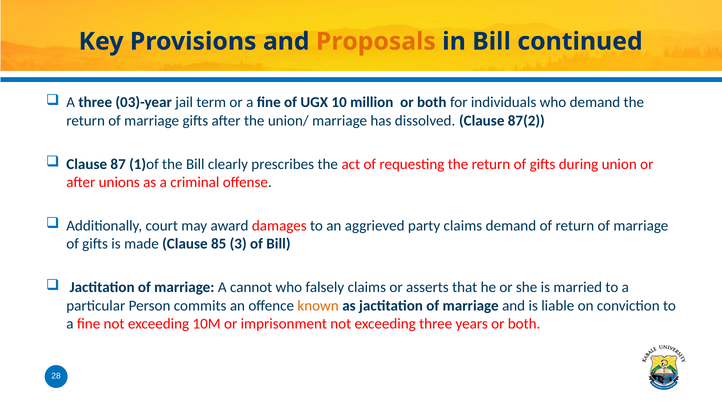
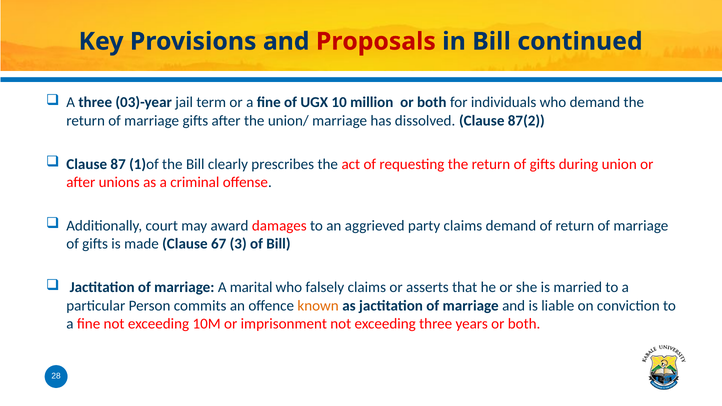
Proposals colour: orange -> red
85: 85 -> 67
cannot: cannot -> marital
